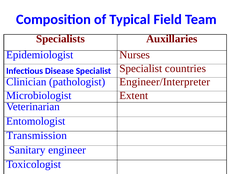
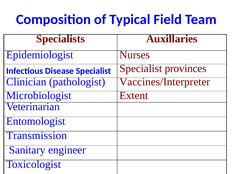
countries: countries -> provinces
Engineer/Interpreter: Engineer/Interpreter -> Vaccines/Interpreter
